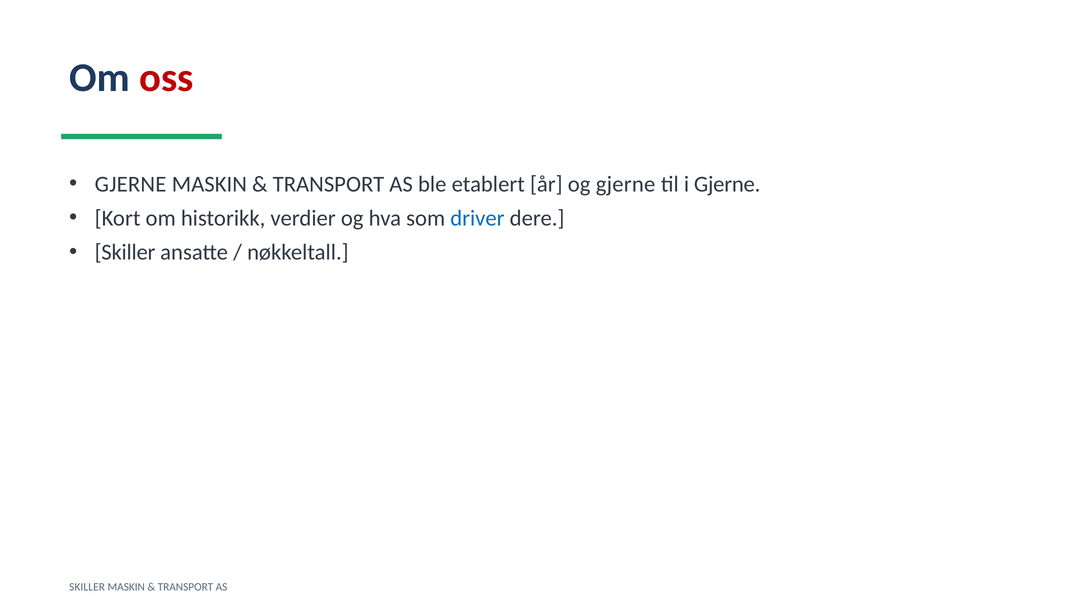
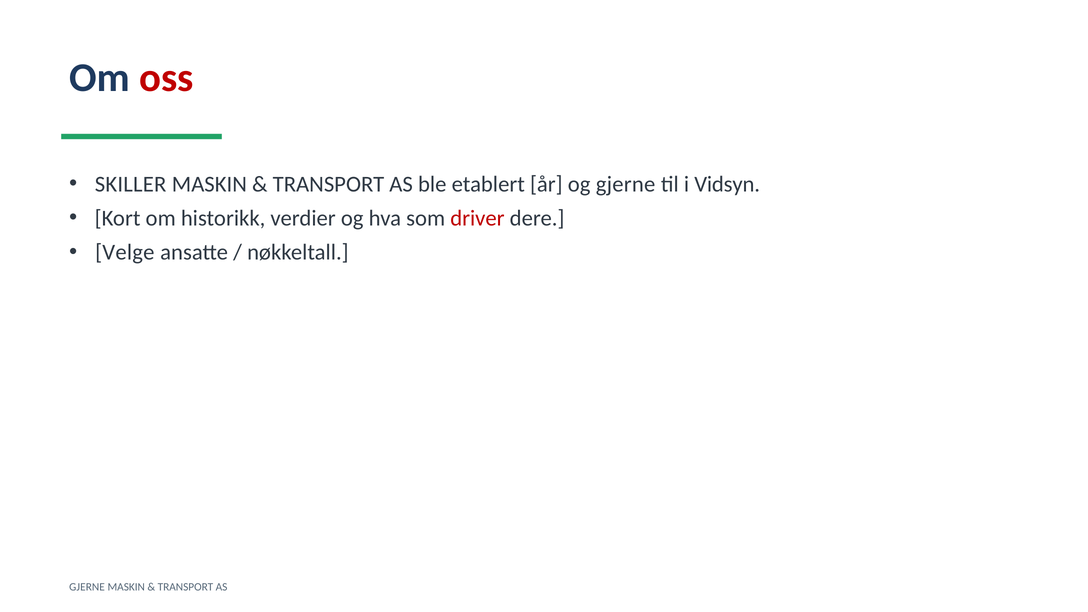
GJERNE at (131, 184): GJERNE -> SKILLER
i Gjerne: Gjerne -> Vidsyn
driver colour: blue -> red
Skiller at (125, 252): Skiller -> Velge
SKILLER at (87, 587): SKILLER -> GJERNE
